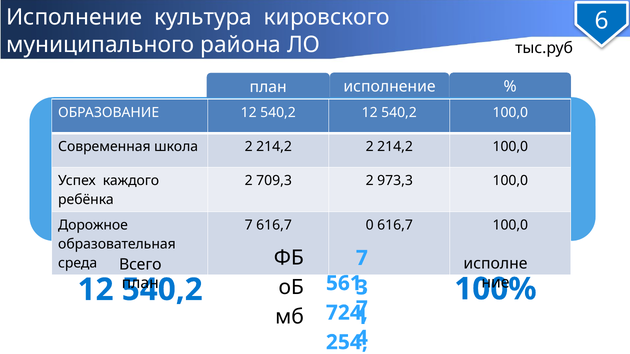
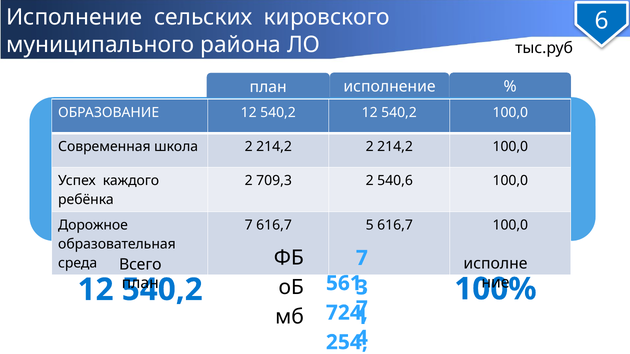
культура: культура -> сельских
973,3: 973,3 -> 540,6
0: 0 -> 5
